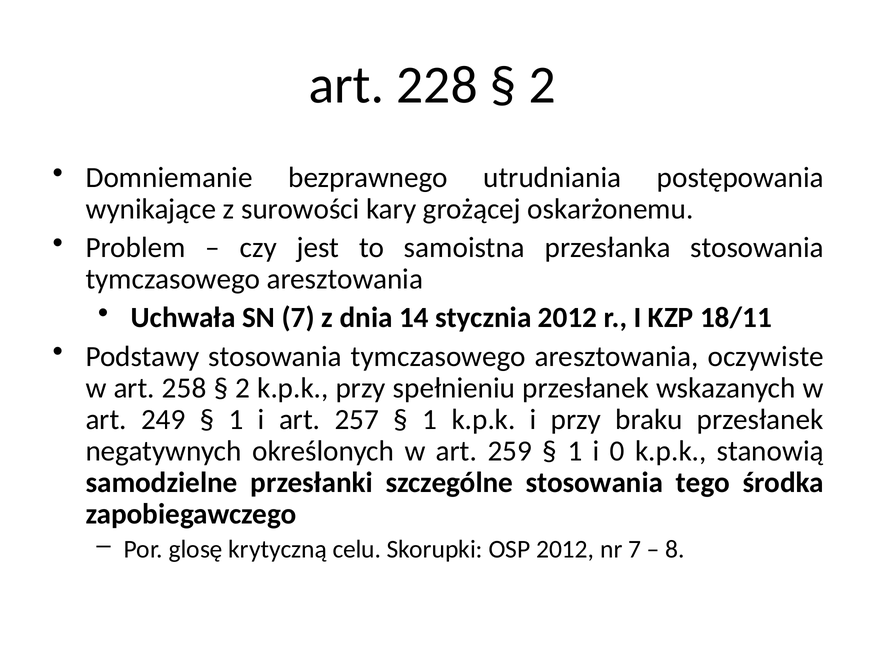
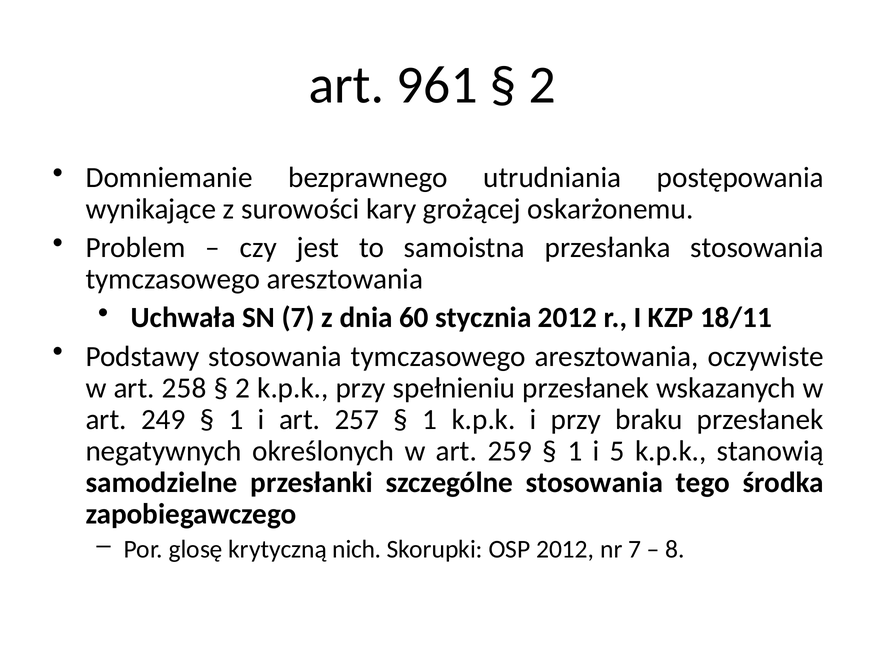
228: 228 -> 961
14: 14 -> 60
0: 0 -> 5
celu: celu -> nich
